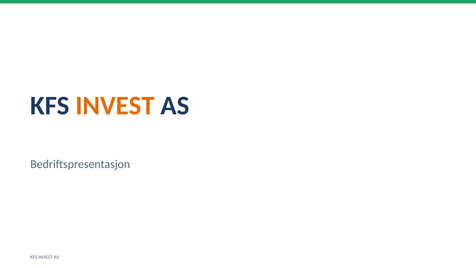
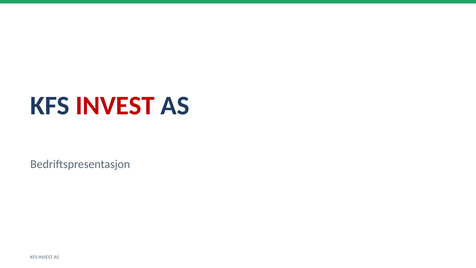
INVEST at (115, 106) colour: orange -> red
